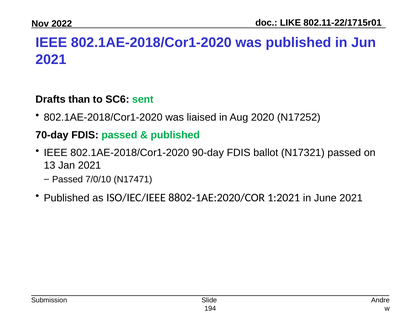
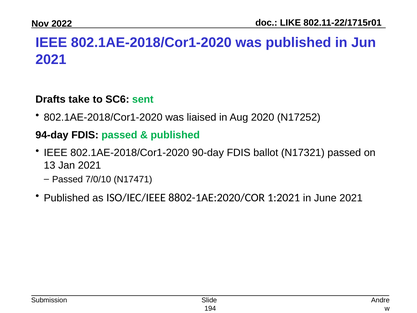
than: than -> take
70-day: 70-day -> 94-day
